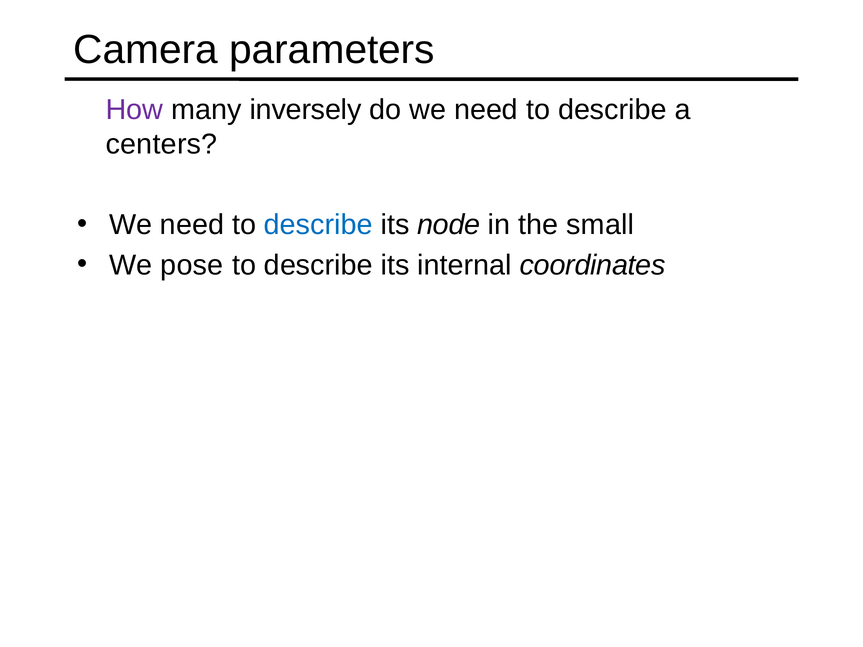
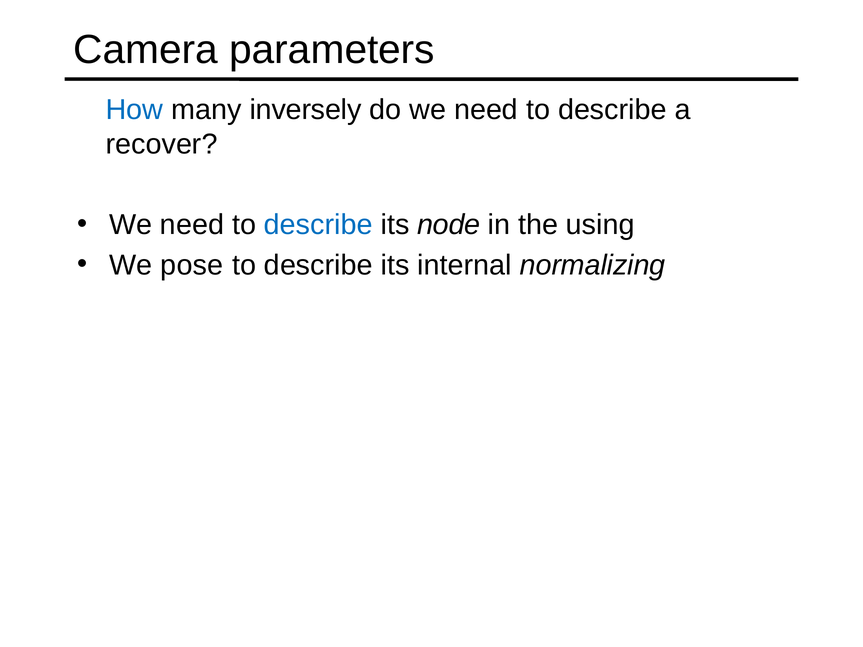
How colour: purple -> blue
centers: centers -> recover
small: small -> using
coordinates: coordinates -> normalizing
